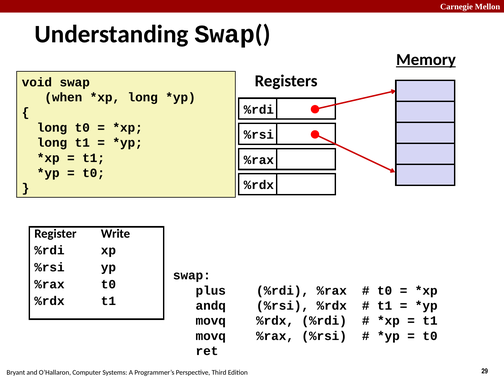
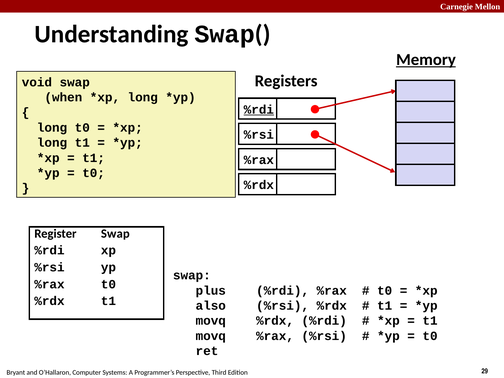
%rdi at (259, 110) underline: none -> present
Register Write: Write -> Swap
andq: andq -> also
